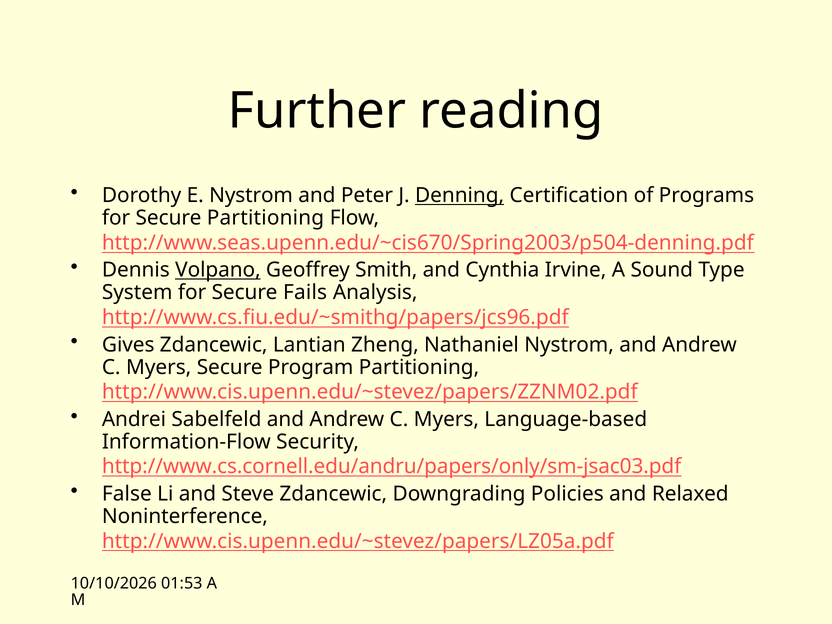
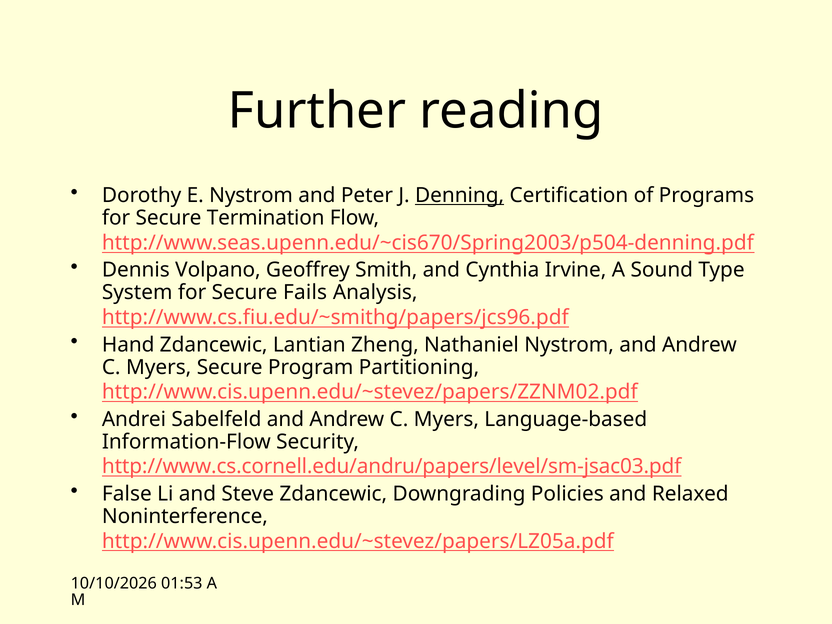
Secure Partitioning: Partitioning -> Termination
Volpano underline: present -> none
Gives: Gives -> Hand
http://www.cs.cornell.edu/andru/papers/only/sm-jsac03.pdf: http://www.cs.cornell.edu/andru/papers/only/sm-jsac03.pdf -> http://www.cs.cornell.edu/andru/papers/level/sm-jsac03.pdf
